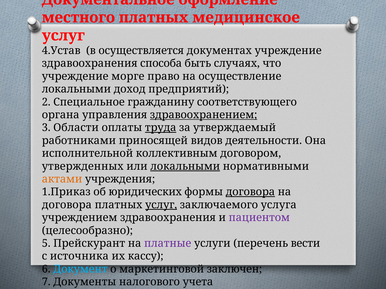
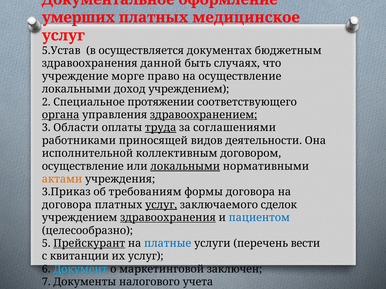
местного: местного -> умерших
4.Устав: 4.Устав -> 5.Устав
документах учреждение: учреждение -> бюджетным
способа: способа -> данной
доход предприятий: предприятий -> учреждением
гражданину: гражданину -> протяжении
органа underline: none -> present
утверждаемый: утверждаемый -> соглашениями
утвержденных at (83, 167): утвержденных -> осуществление
1.Приказ: 1.Приказ -> 3.Приказ
юридических: юридических -> требованиям
договора at (250, 192) underline: present -> none
услуга: услуга -> сделок
здравоохранения at (168, 218) underline: none -> present
пациентом colour: purple -> blue
Прейскурант underline: none -> present
платные colour: purple -> blue
источника: источника -> квитанции
их кассу: кассу -> услуг
